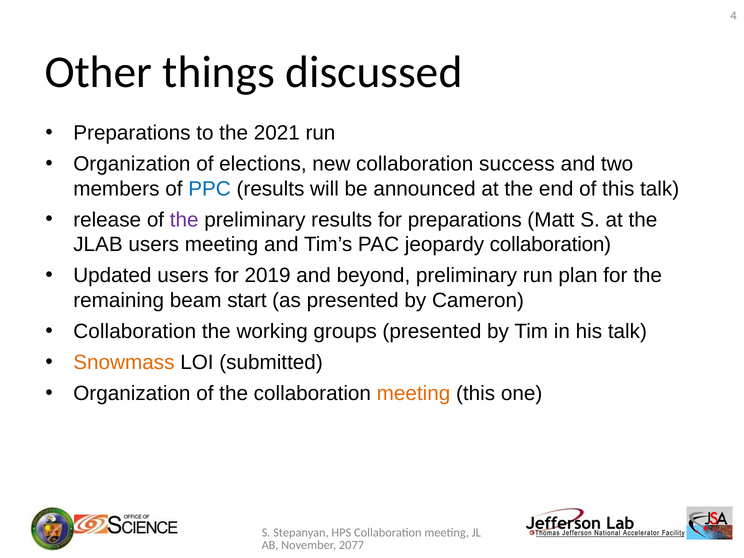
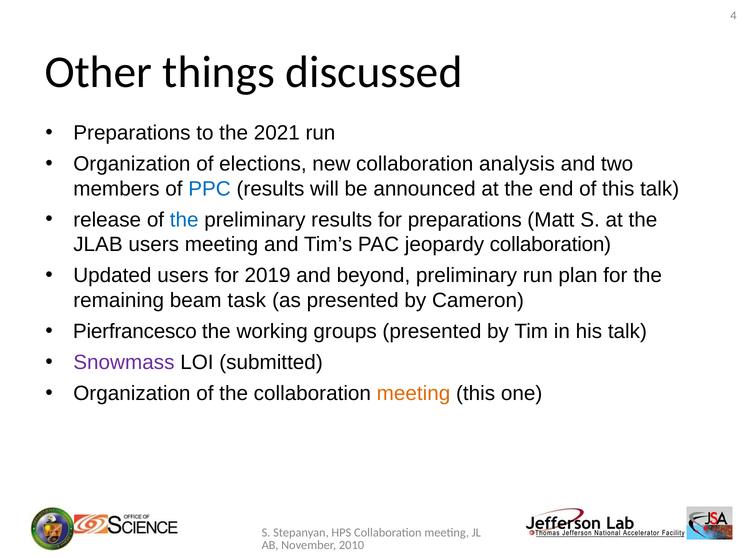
success: success -> analysis
the at (184, 220) colour: purple -> blue
start: start -> task
Collaboration at (135, 331): Collaboration -> Pierfrancesco
Snowmass colour: orange -> purple
2077: 2077 -> 2010
